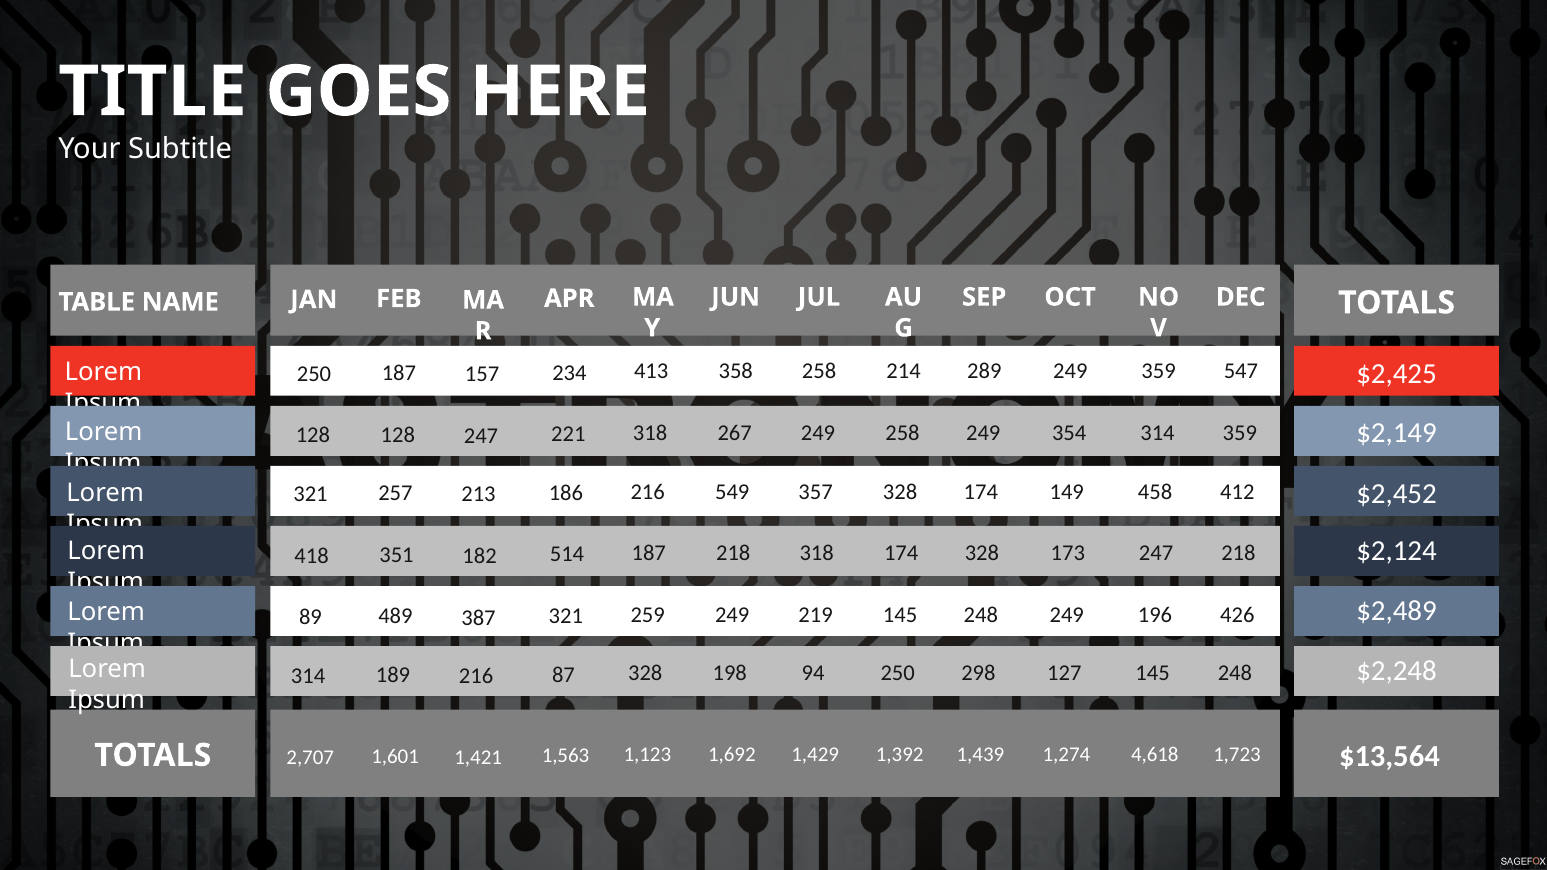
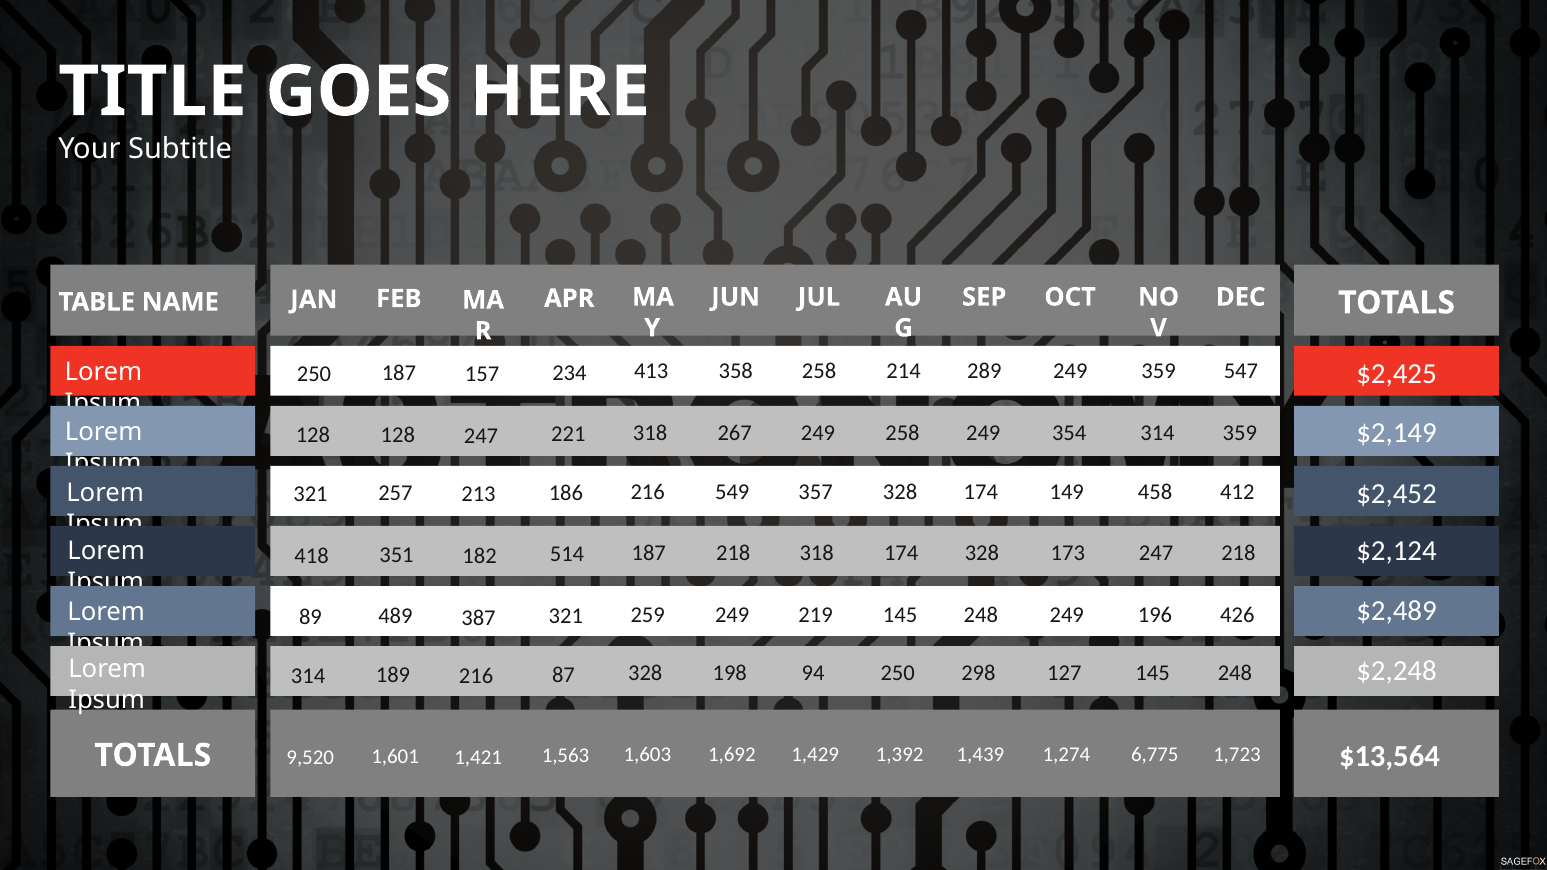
1,123: 1,123 -> 1,603
4,618: 4,618 -> 6,775
2,707: 2,707 -> 9,520
